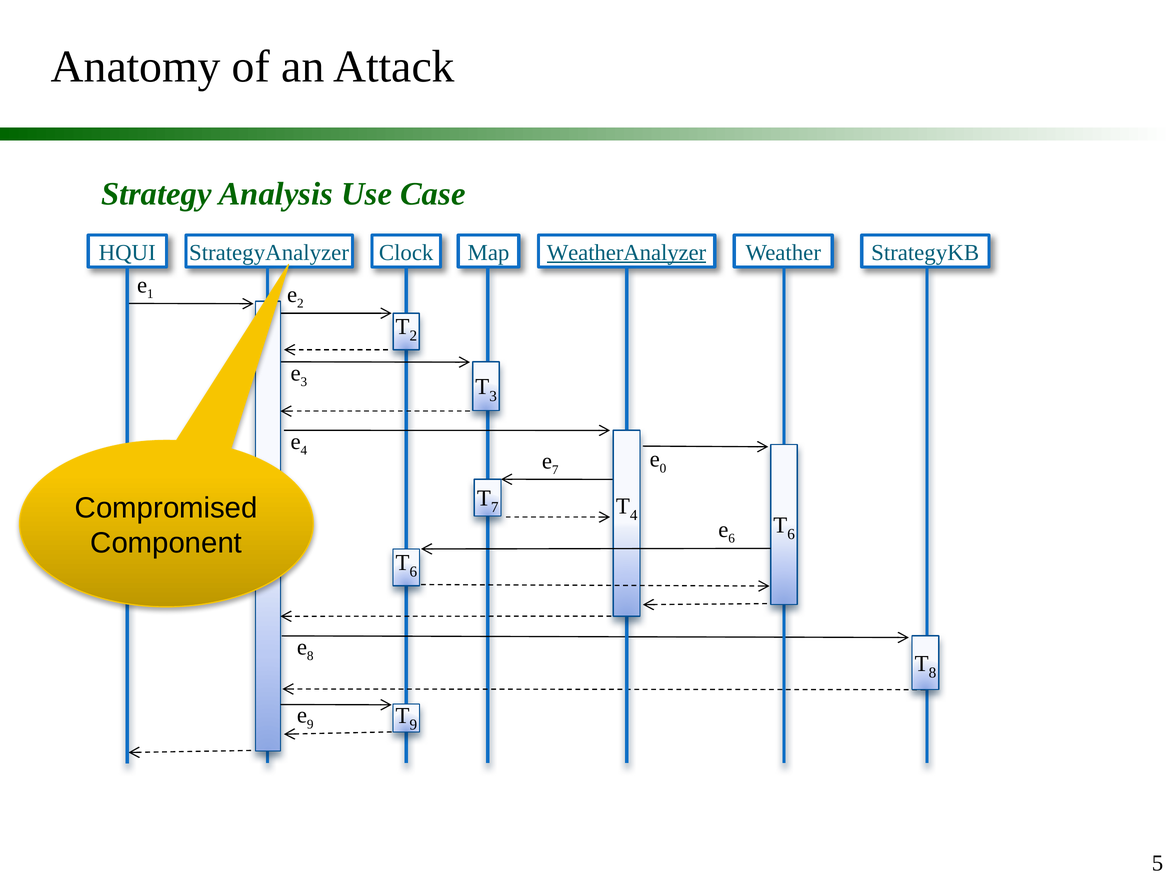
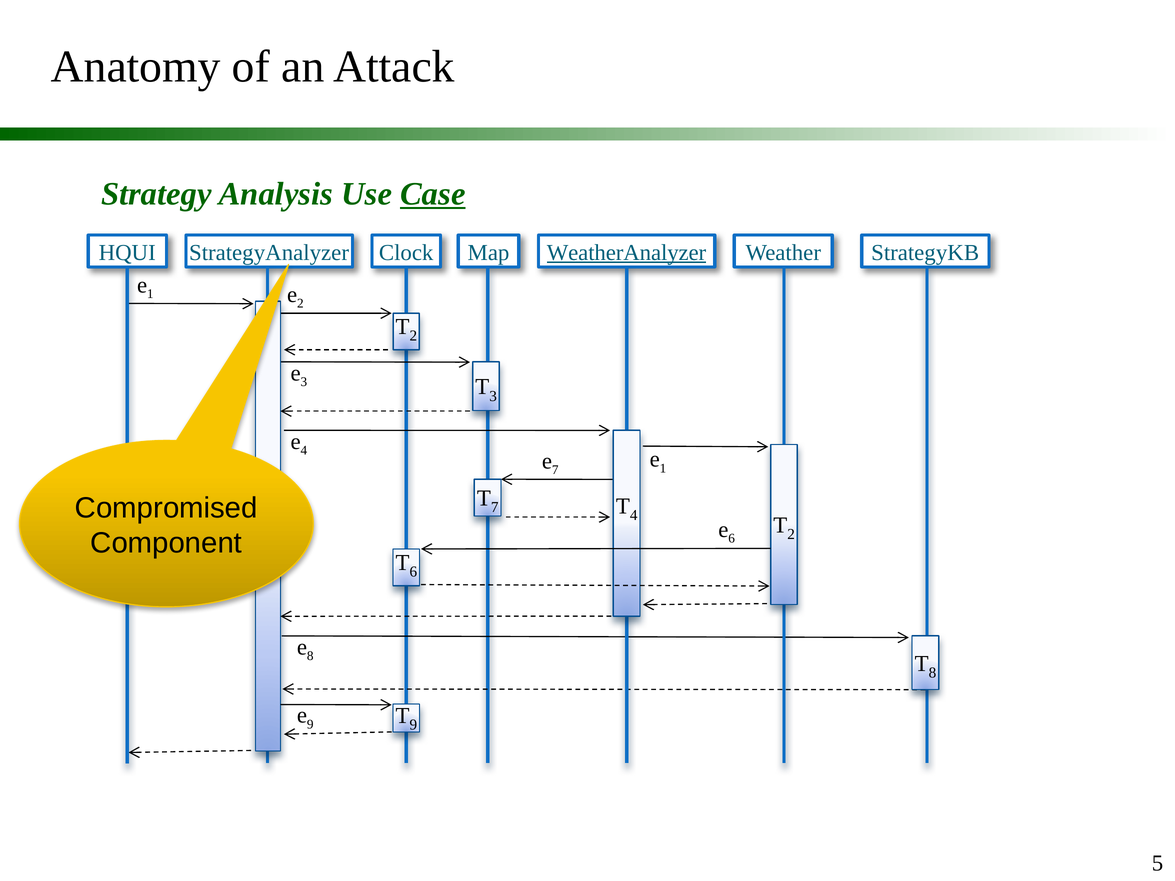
Case underline: none -> present
0 at (663, 468): 0 -> 1
6 at (791, 535): 6 -> 2
